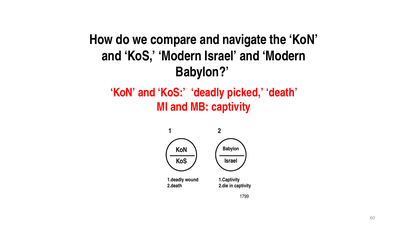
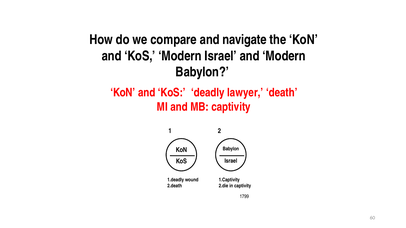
picked: picked -> lawyer
